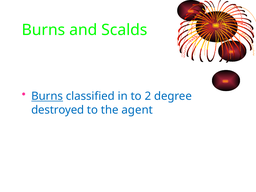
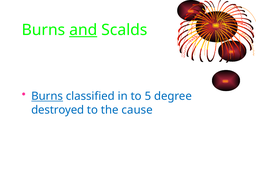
and underline: none -> present
2: 2 -> 5
agent: agent -> cause
